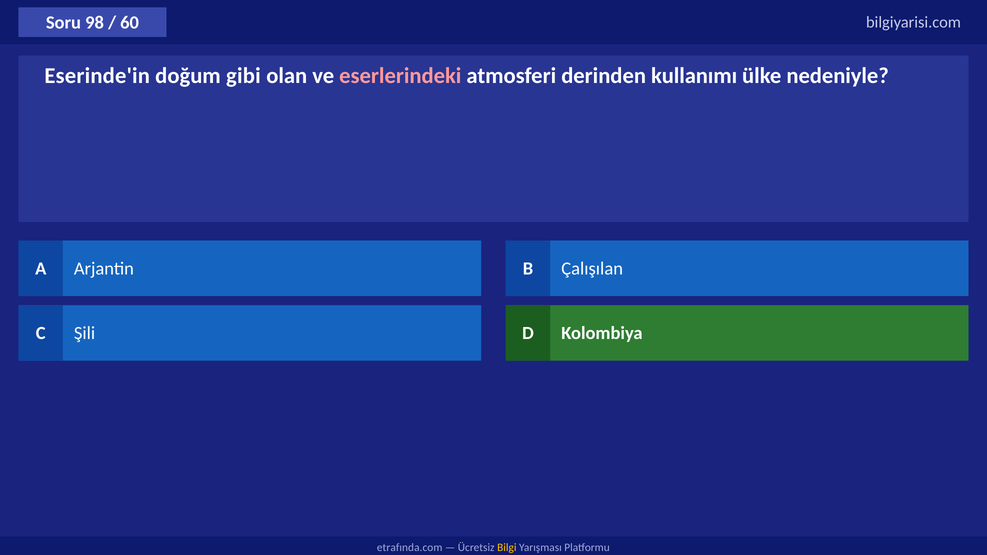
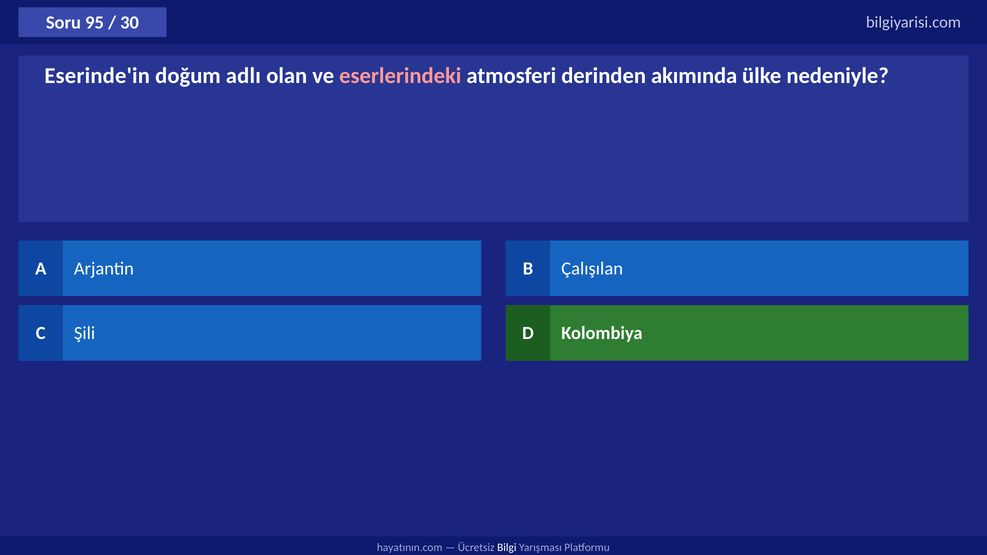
98: 98 -> 95
60: 60 -> 30
gibi: gibi -> adlı
kullanımı: kullanımı -> akımında
etrafında.com: etrafında.com -> hayatının.com
Bilgi colour: yellow -> white
